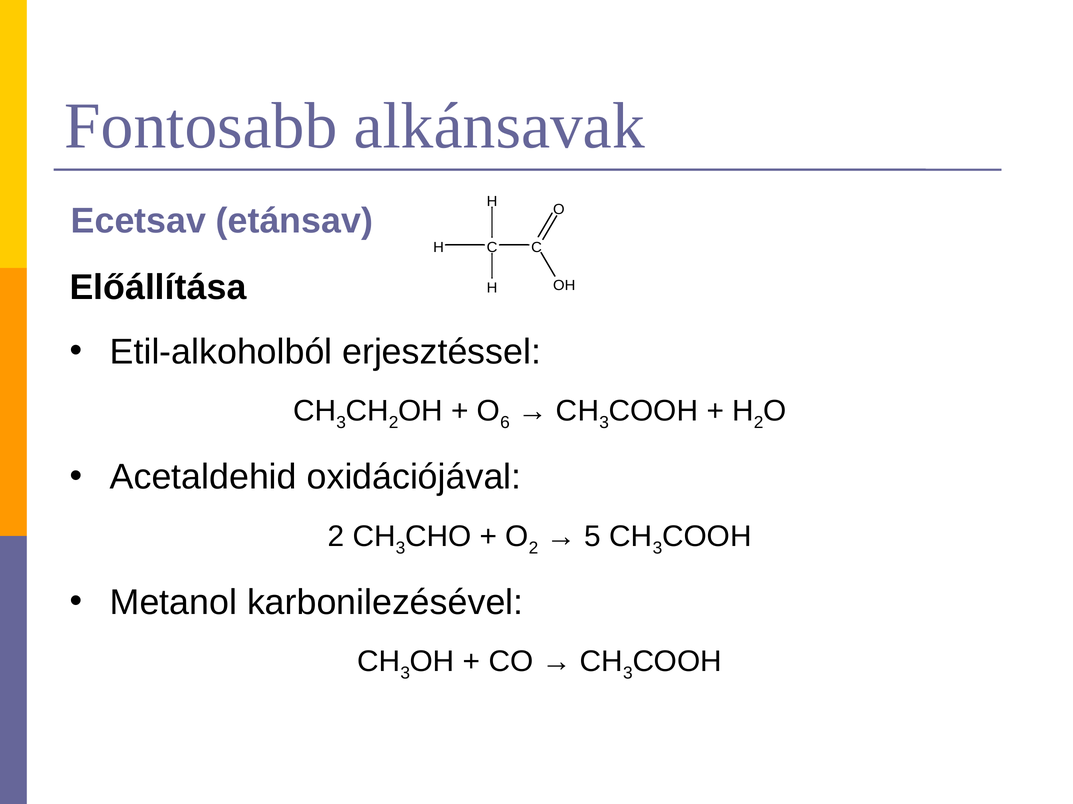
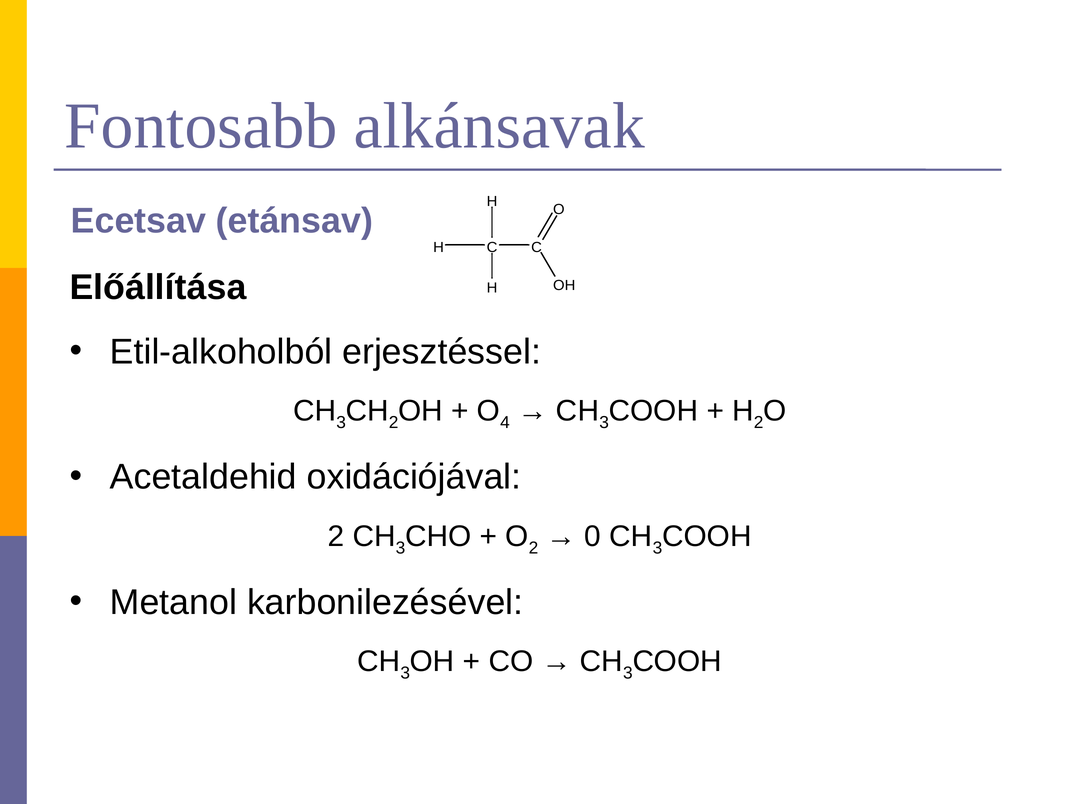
6: 6 -> 4
5: 5 -> 0
